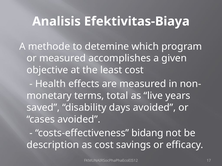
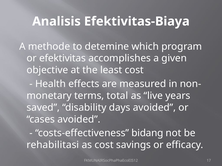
or measured: measured -> efektivitas
description: description -> rehabilitasi
